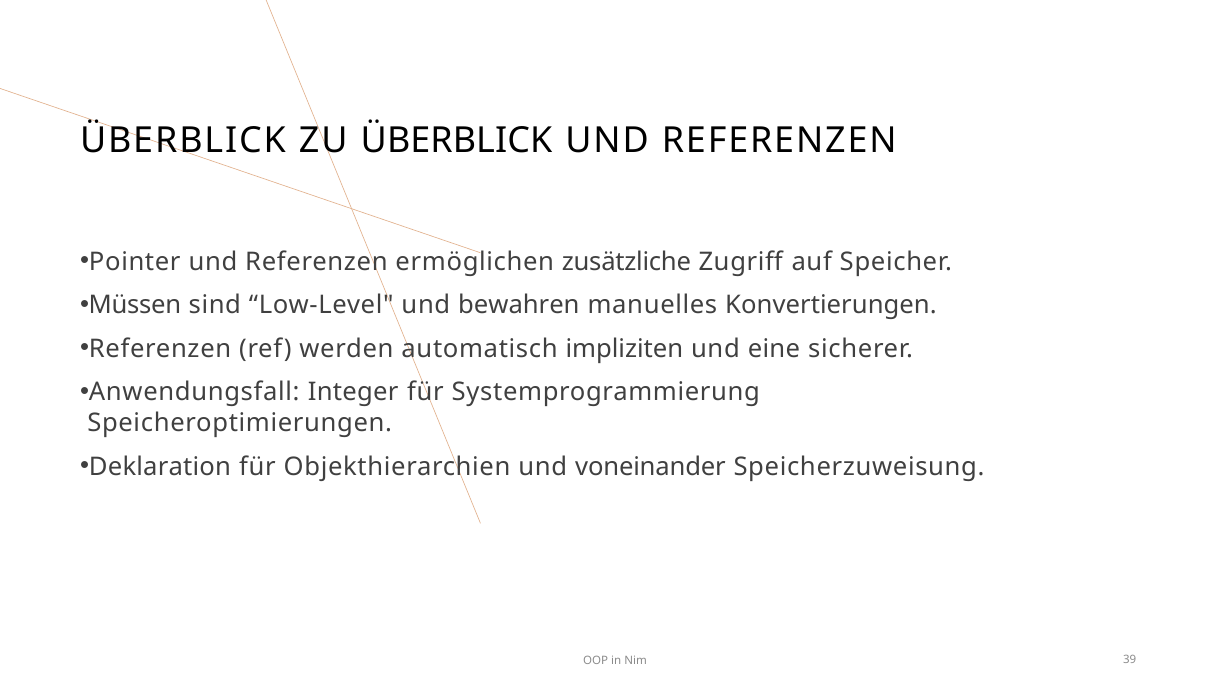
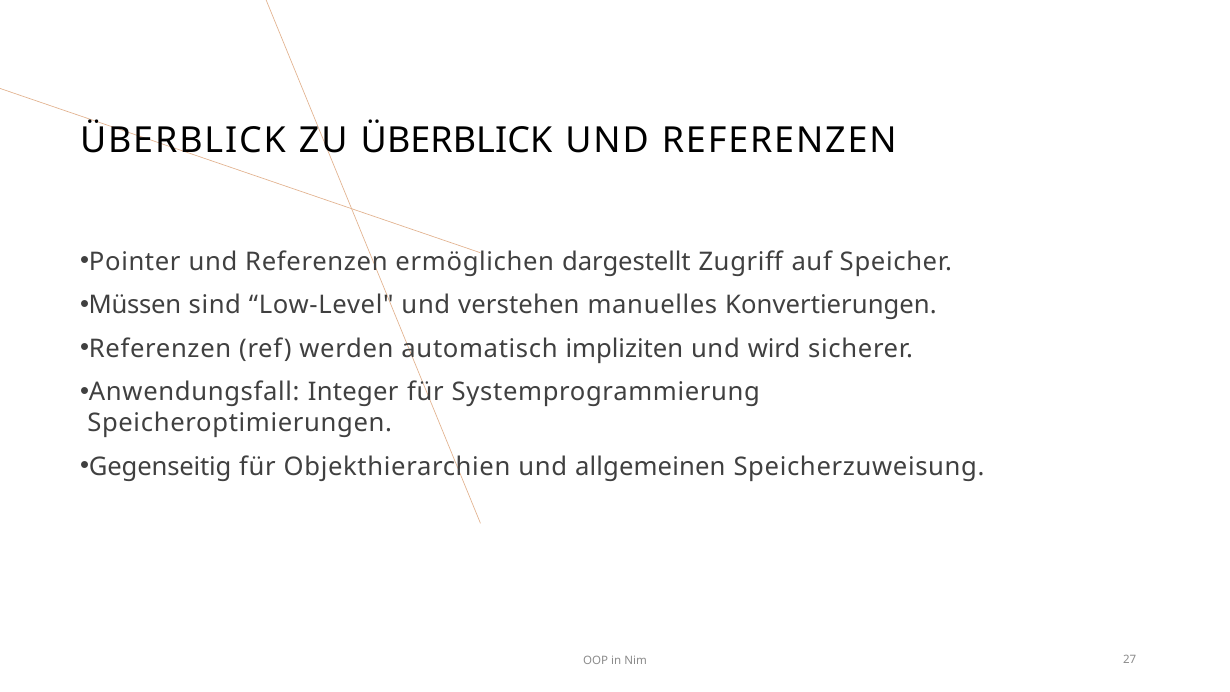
zusätzliche: zusätzliche -> dargestellt
bewahren: bewahren -> verstehen
eine: eine -> wird
Deklaration: Deklaration -> Gegenseitig
voneinander: voneinander -> allgemeinen
39: 39 -> 27
